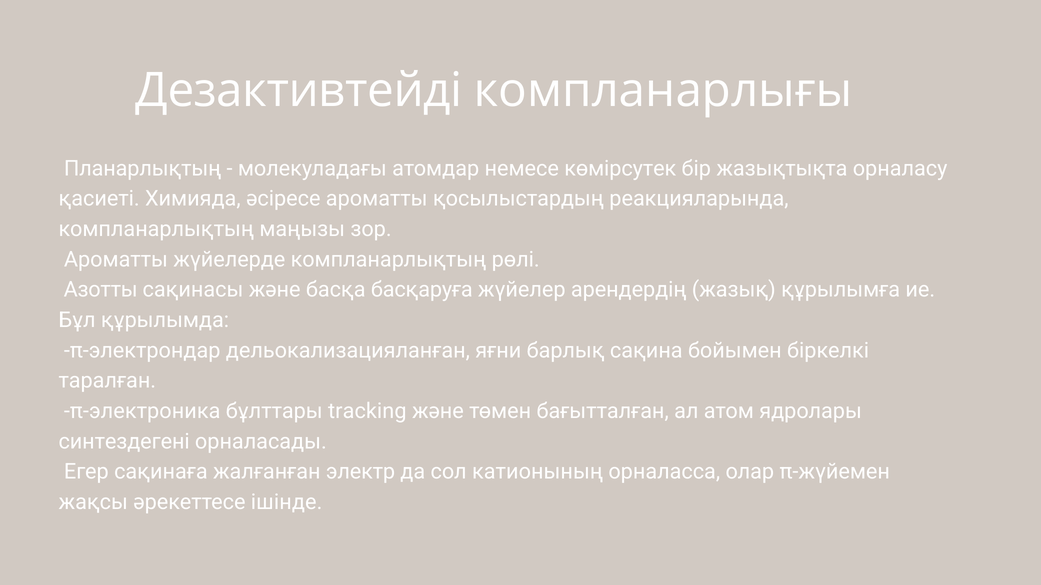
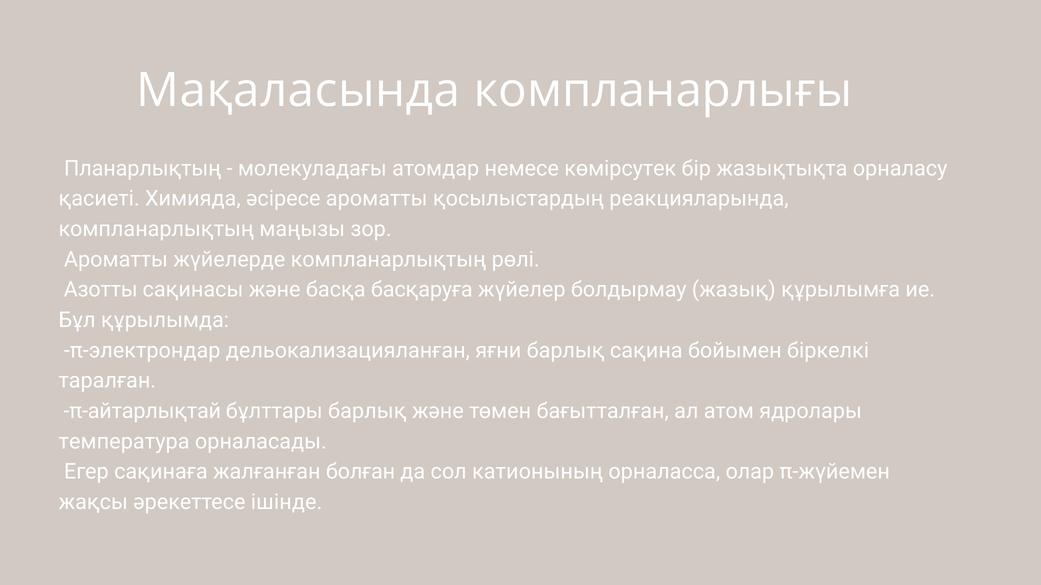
Дезактивтейді: Дезактивтейді -> Мақаласында
арендердің: арендердің -> болдырмау
π-электроника: π-электроника -> π-айтарлықтай
бұлттары tracking: tracking -> барлық
синтездегені: синтездегені -> температура
электр: электр -> болған
